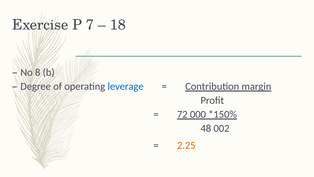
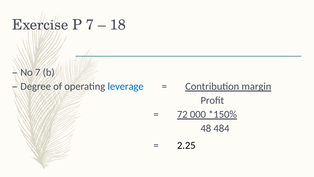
No 8: 8 -> 7
002: 002 -> 484
2.25 colour: orange -> black
